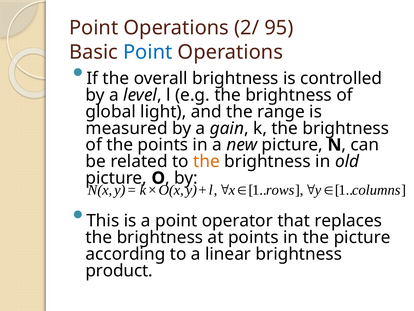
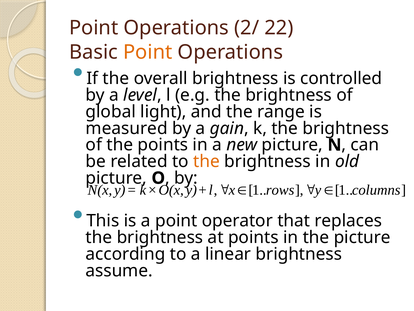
95: 95 -> 22
Point at (148, 52) colour: blue -> orange
product: product -> assume
